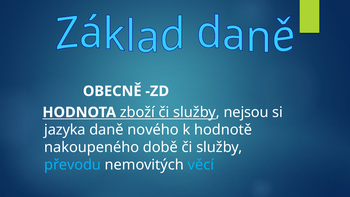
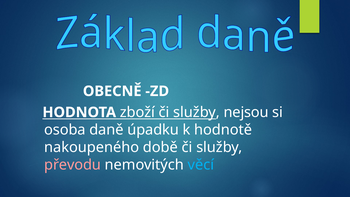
jazyka: jazyka -> osoba
nového: nového -> úpadku
převodu colour: light blue -> pink
